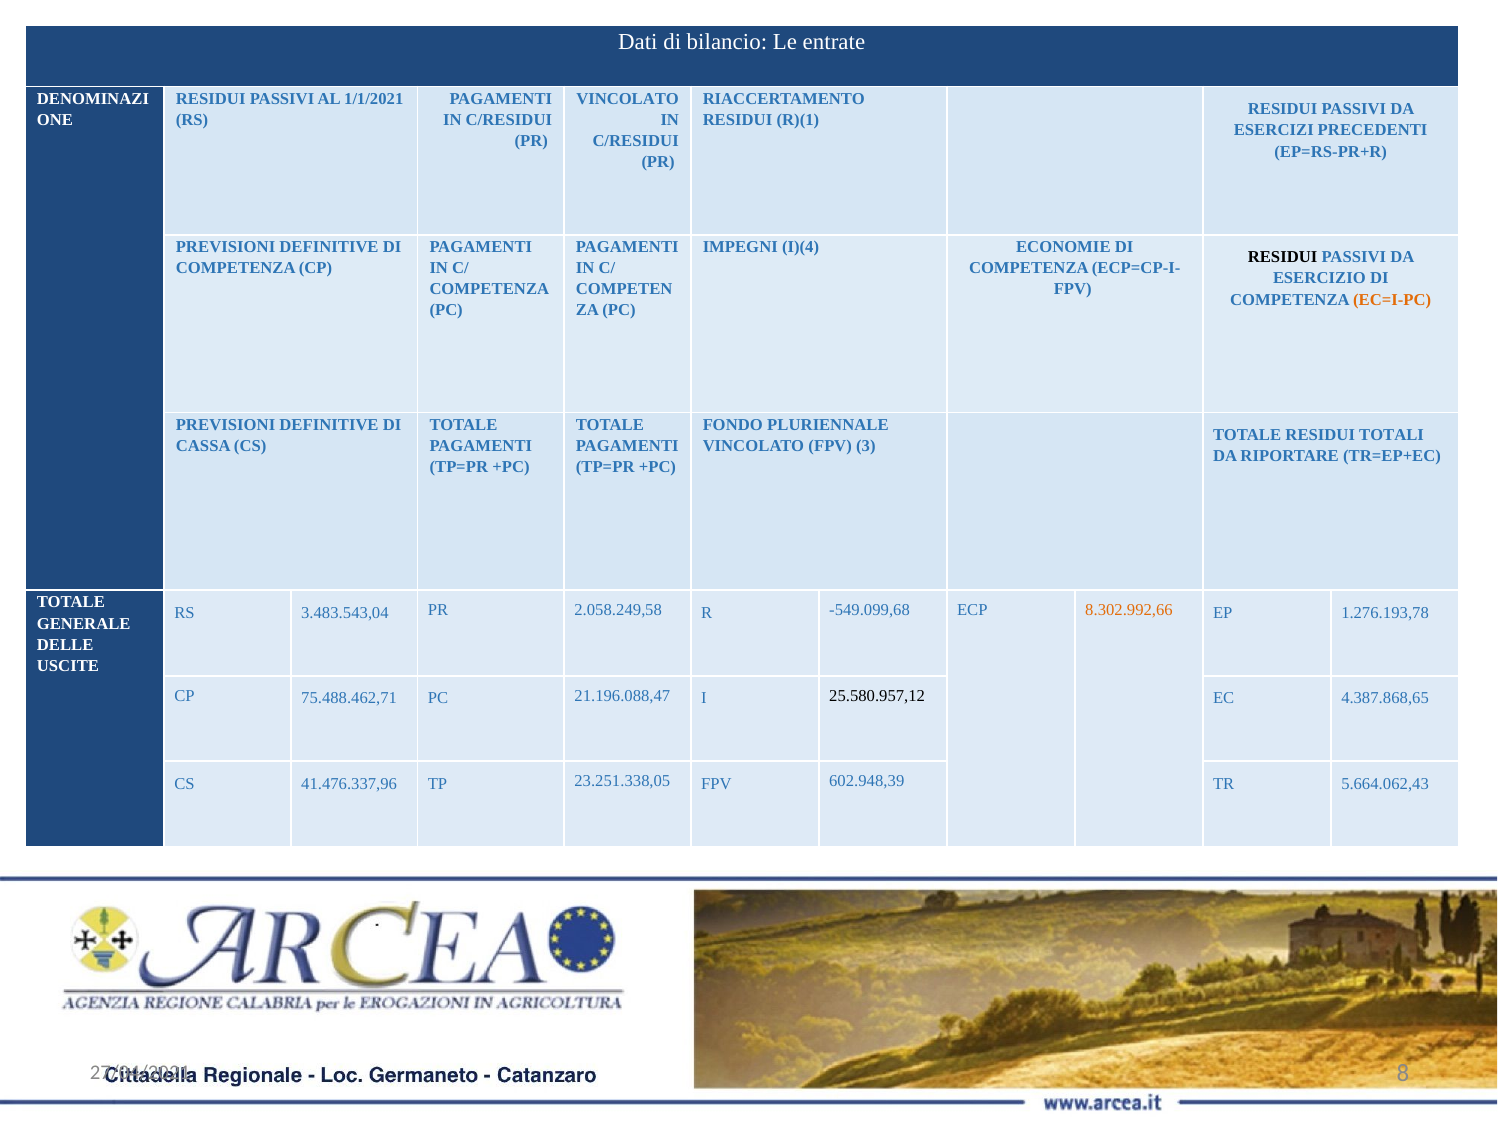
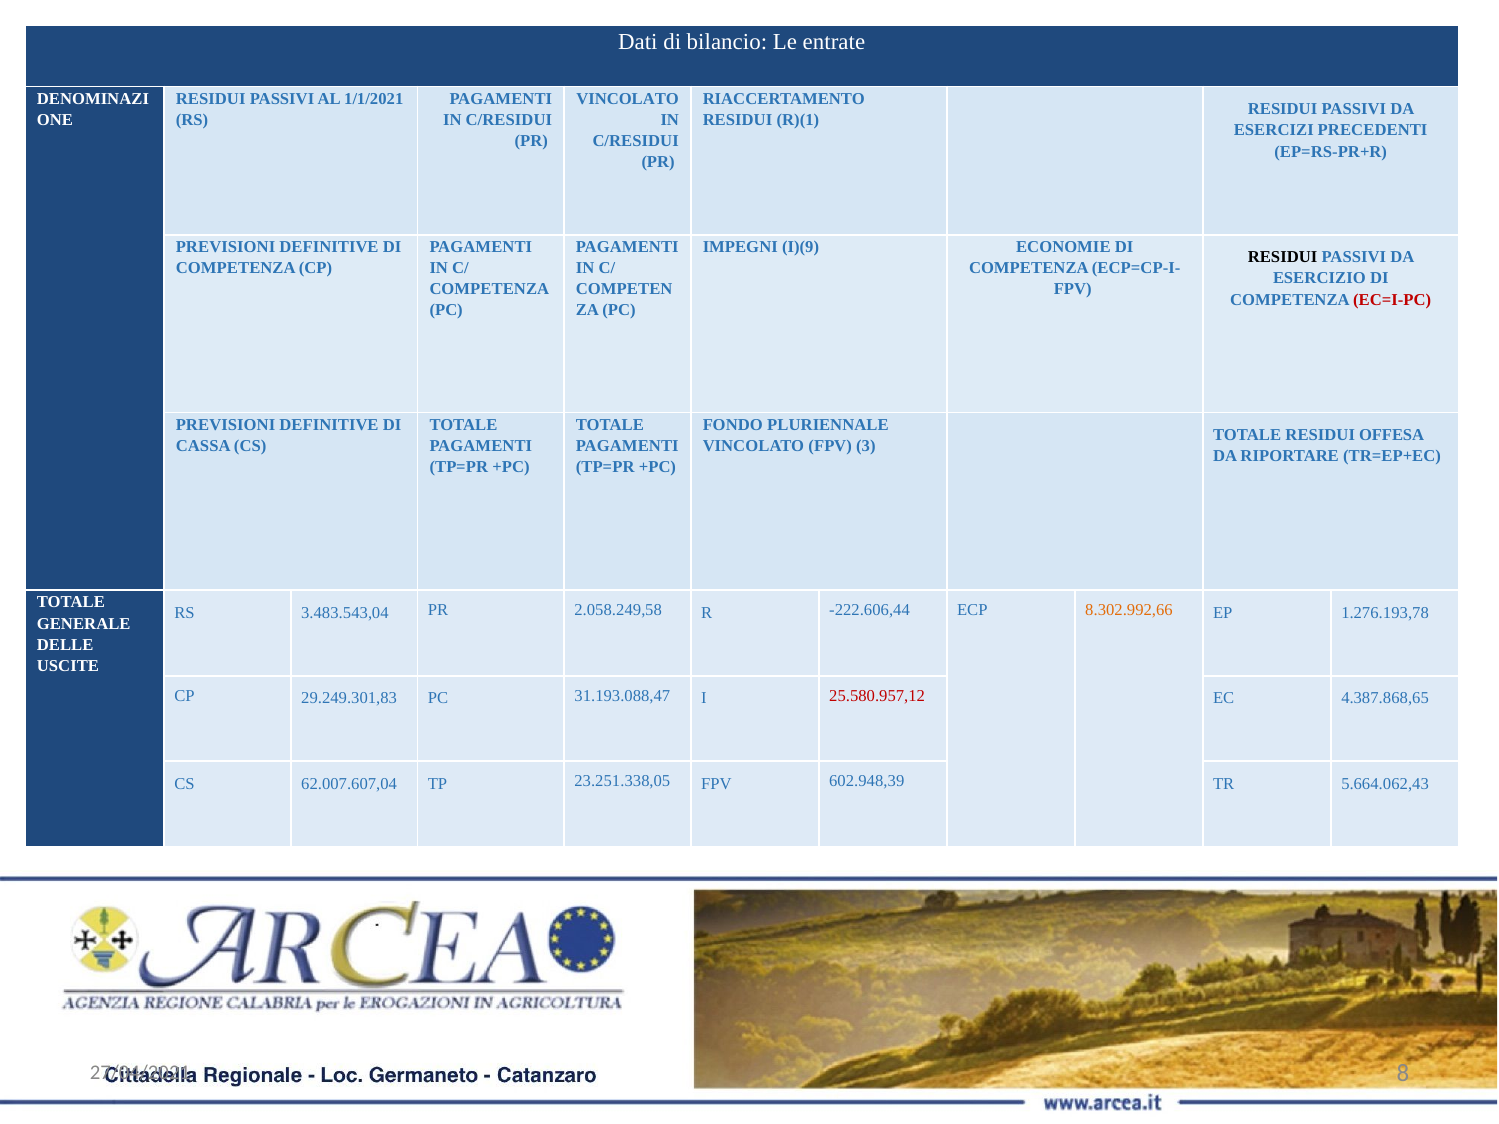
I)(4: I)(4 -> I)(9
EC=I-PC colour: orange -> red
TOTALI: TOTALI -> OFFESA
-549.099,68: -549.099,68 -> -222.606,44
75.488.462,71: 75.488.462,71 -> 29.249.301,83
21.196.088,47: 21.196.088,47 -> 31.193.088,47
25.580.957,12 colour: black -> red
41.476.337,96: 41.476.337,96 -> 62.007.607,04
